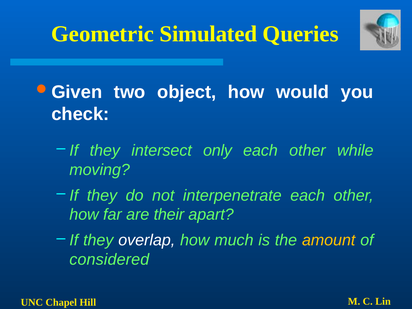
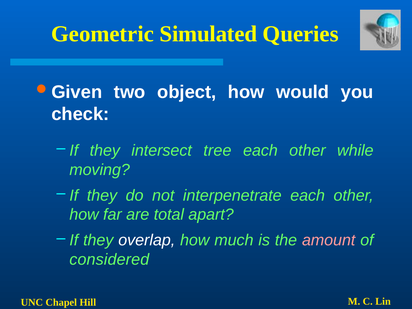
only: only -> tree
their: their -> total
amount colour: yellow -> pink
